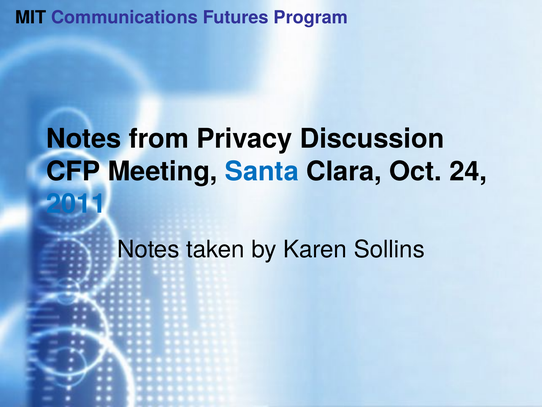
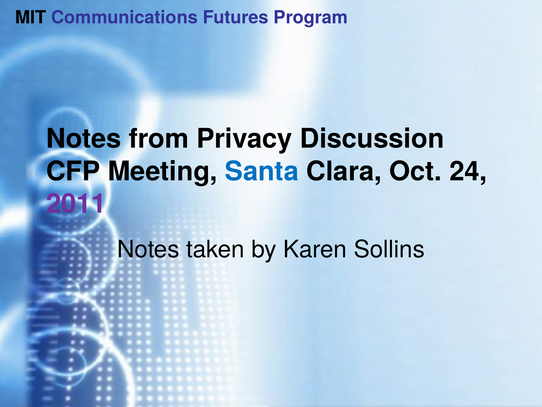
2011 colour: blue -> purple
